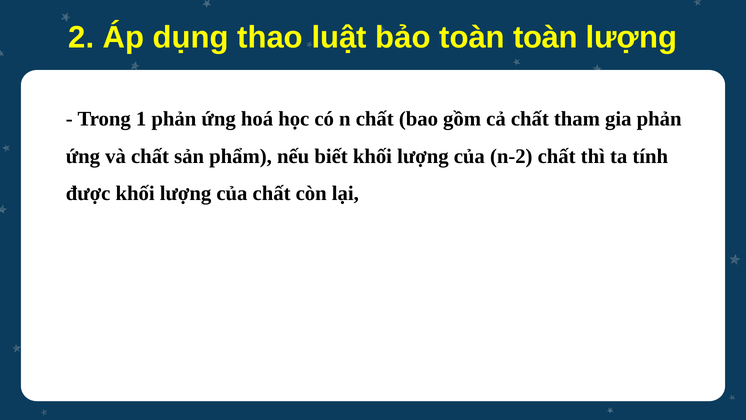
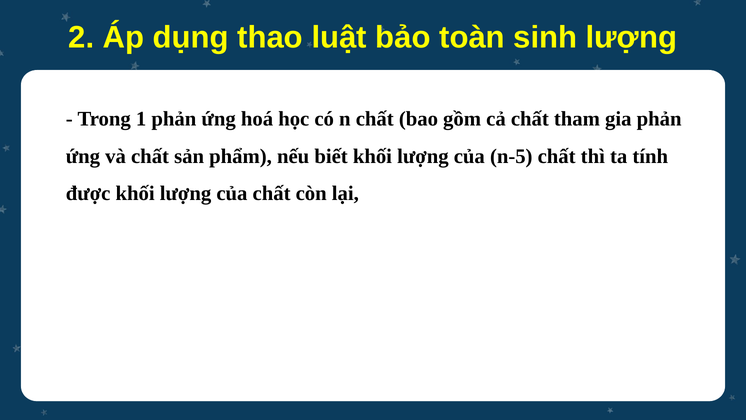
toàn toàn: toàn -> sinh
n-2: n-2 -> n-5
